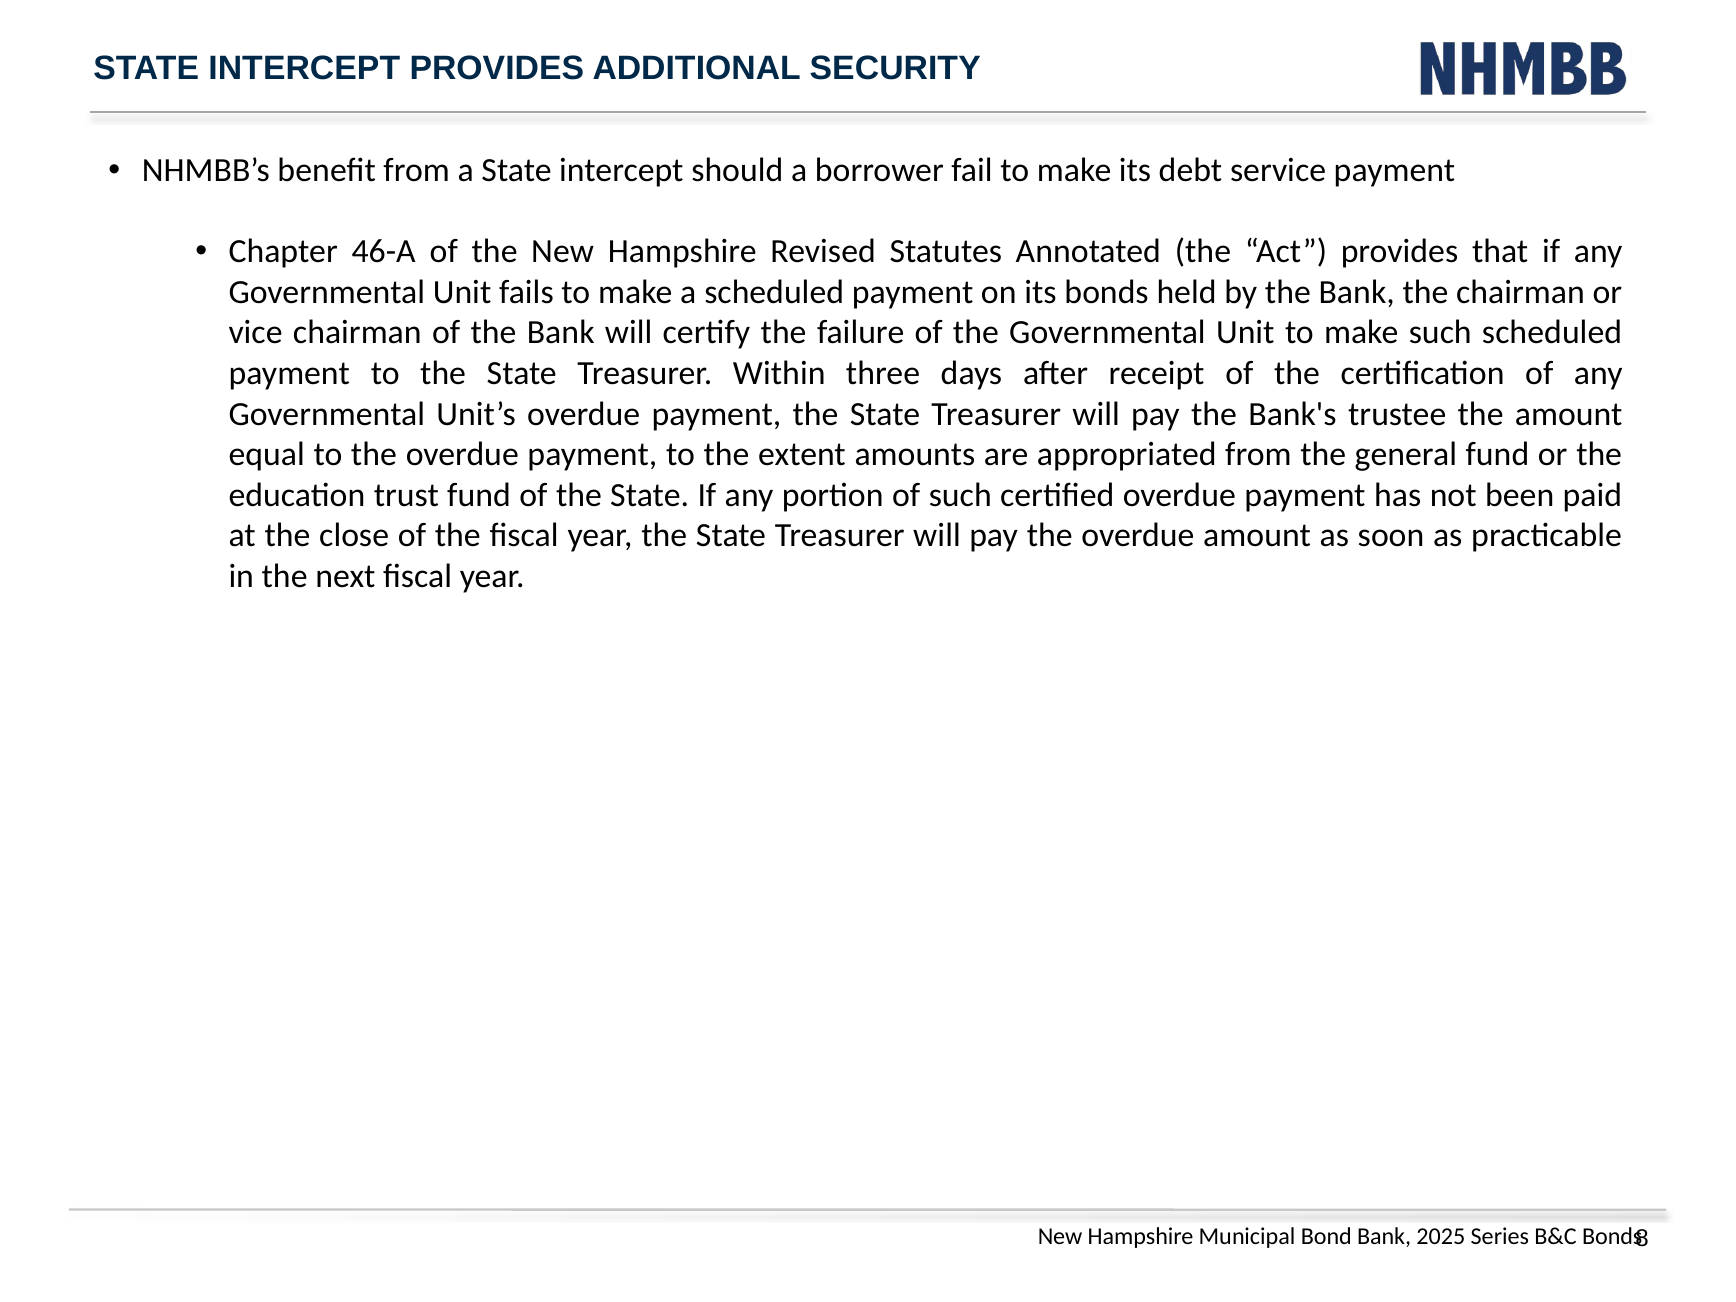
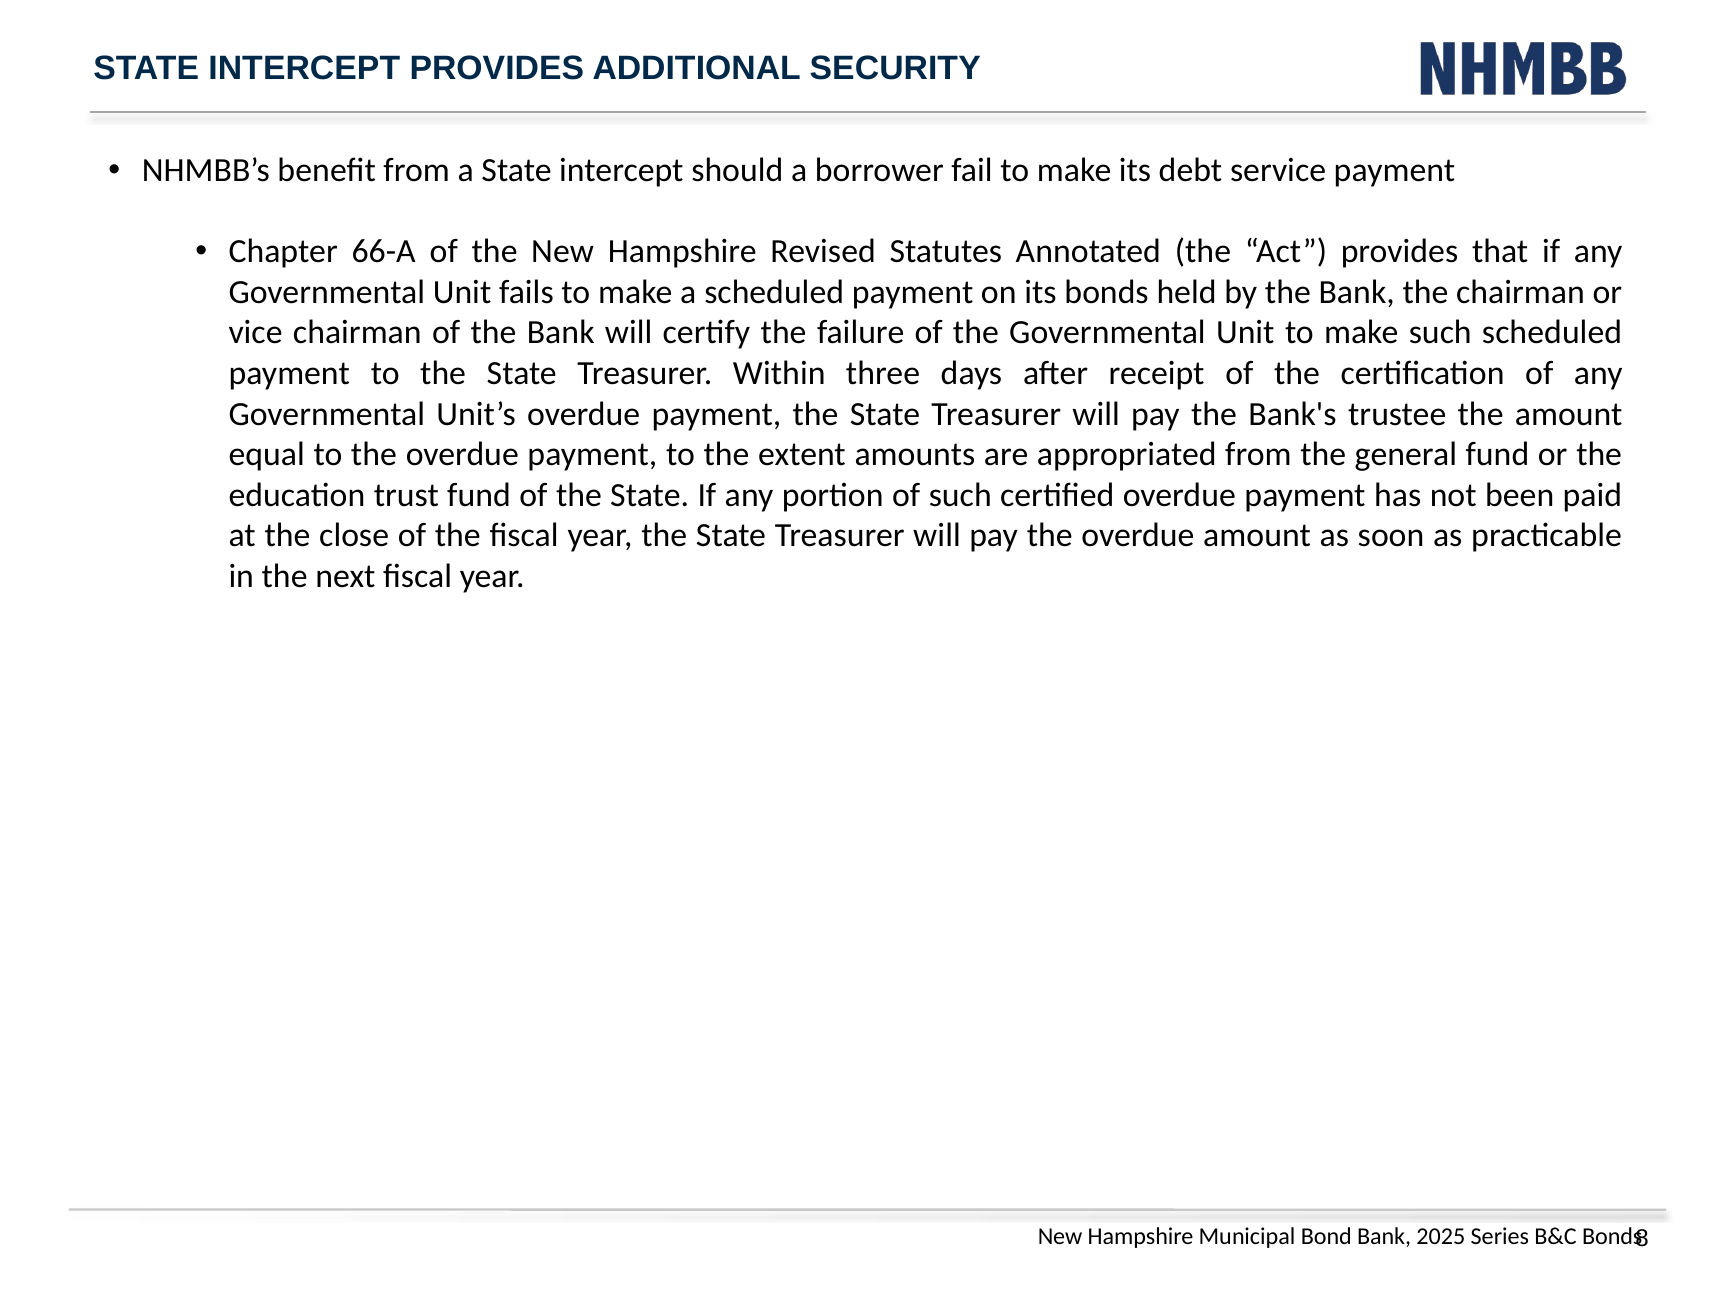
46-A: 46-A -> 66-A
